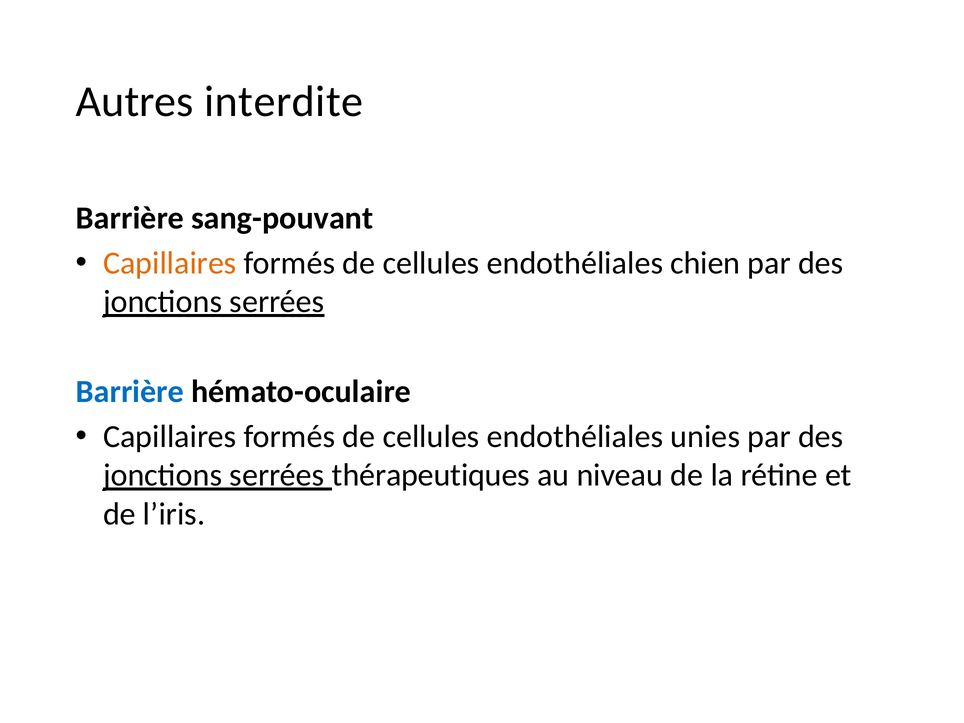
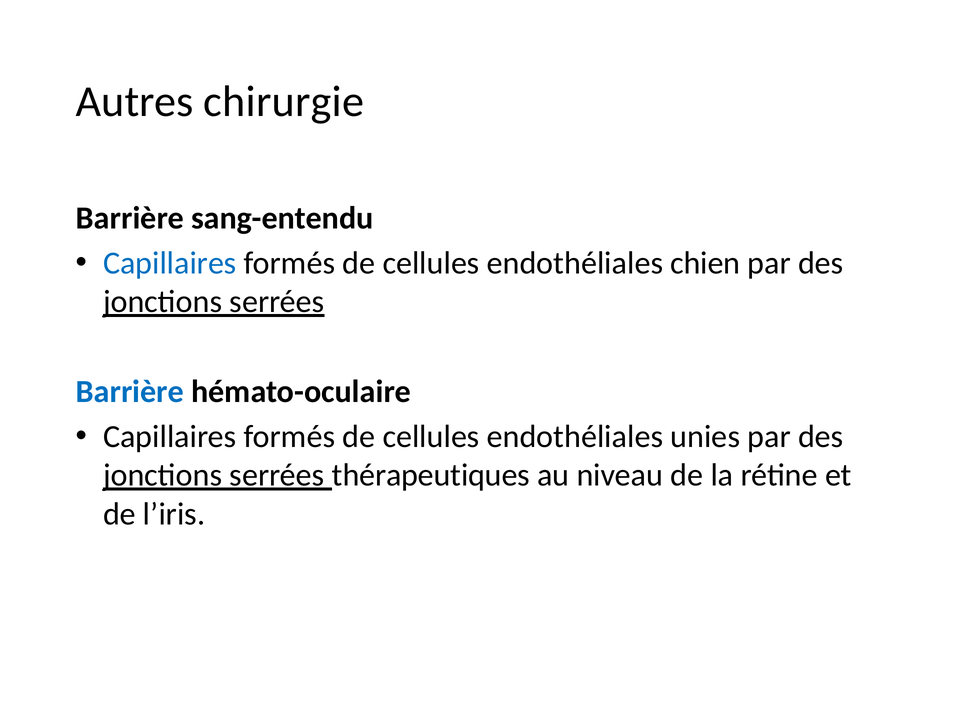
interdite: interdite -> chirurgie
sang-pouvant: sang-pouvant -> sang-entendu
Capillaires at (170, 263) colour: orange -> blue
